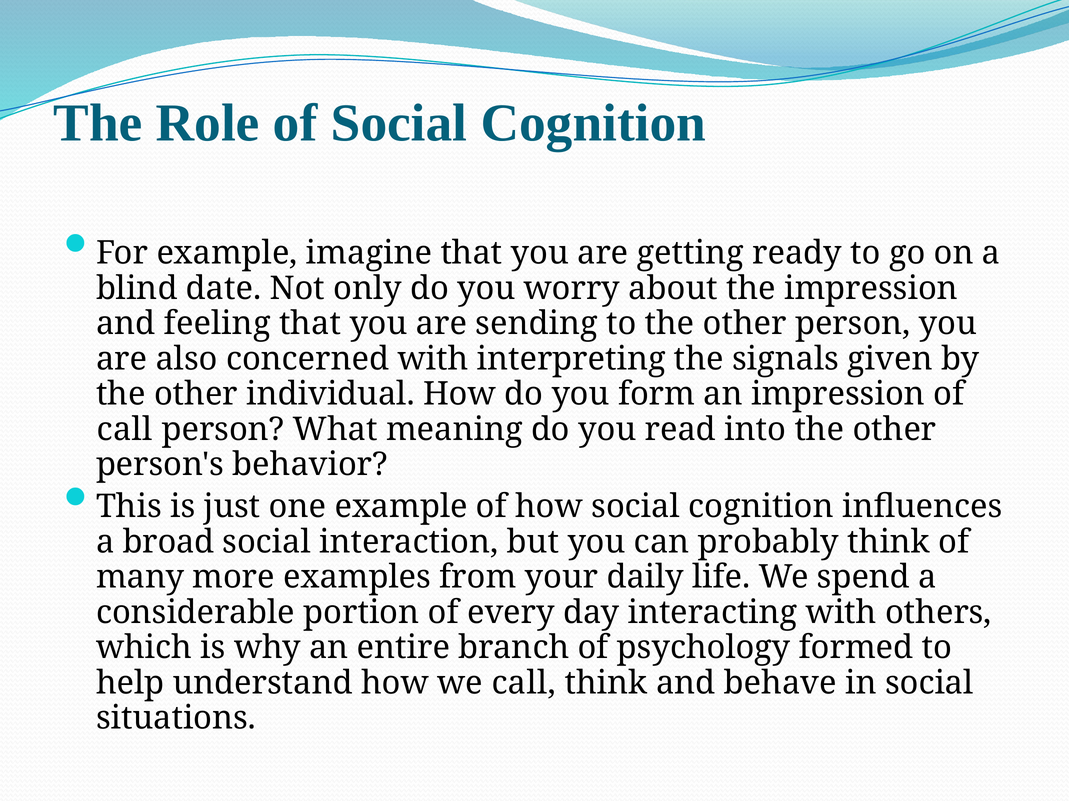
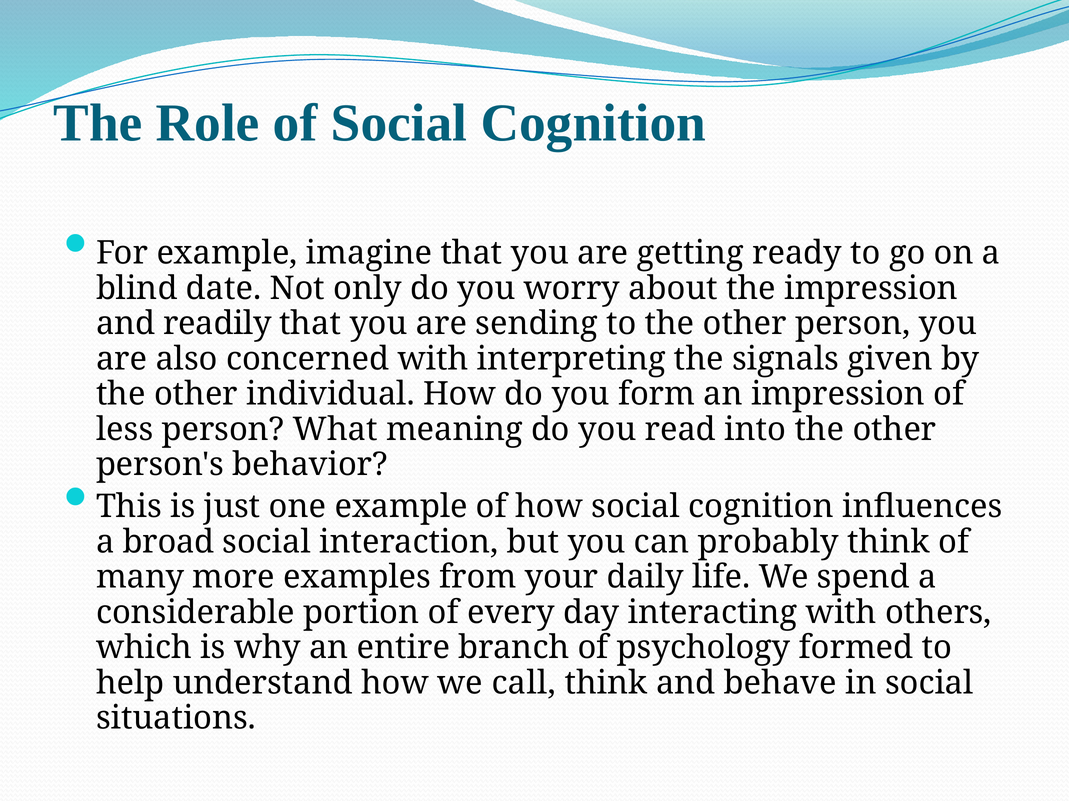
feeling: feeling -> readily
call at (125, 430): call -> less
